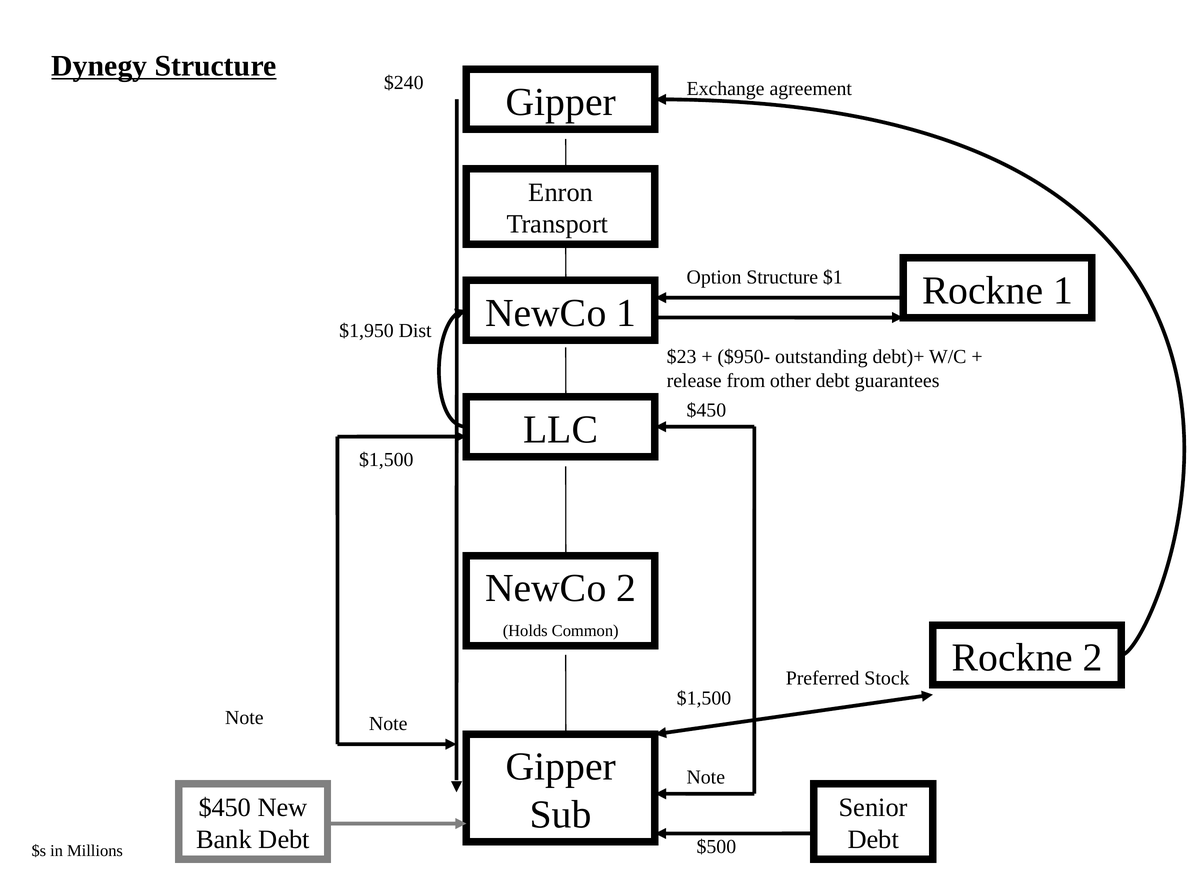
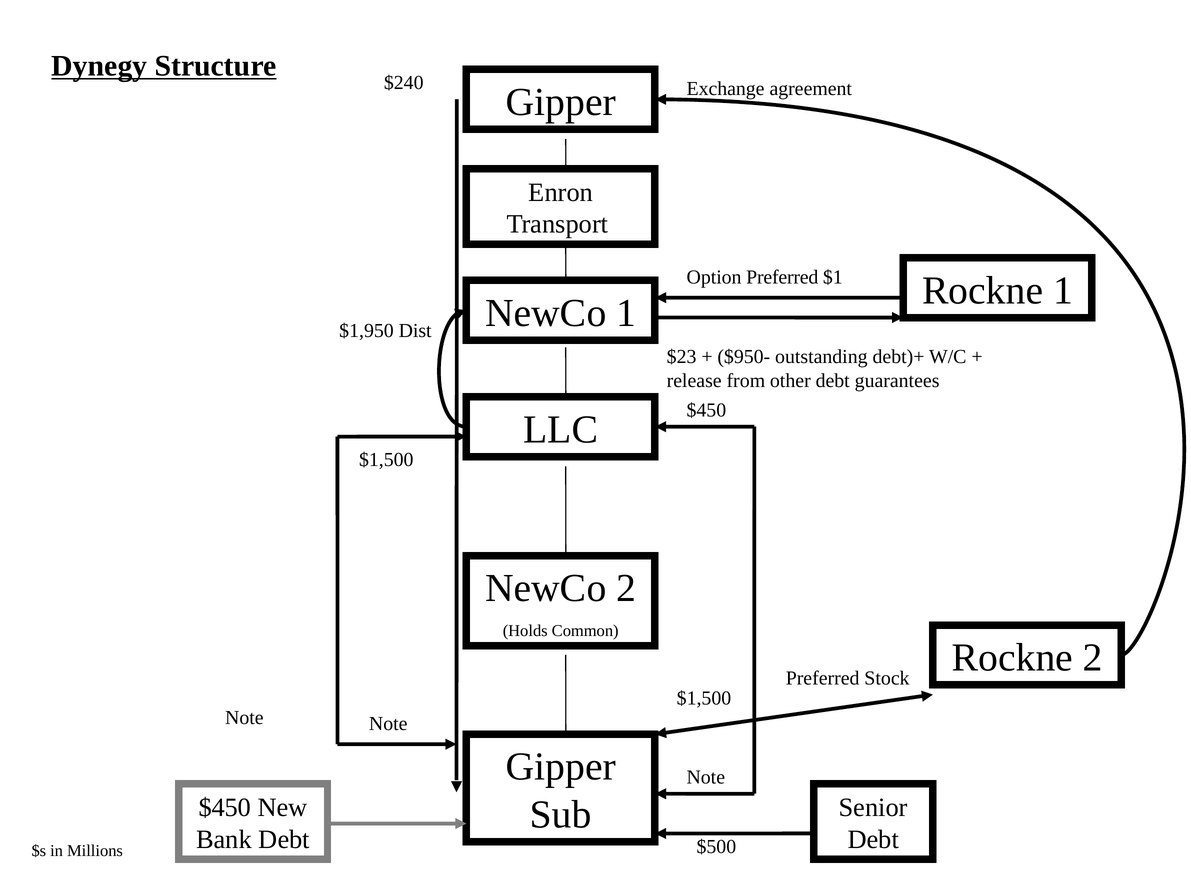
Option Structure: Structure -> Preferred
